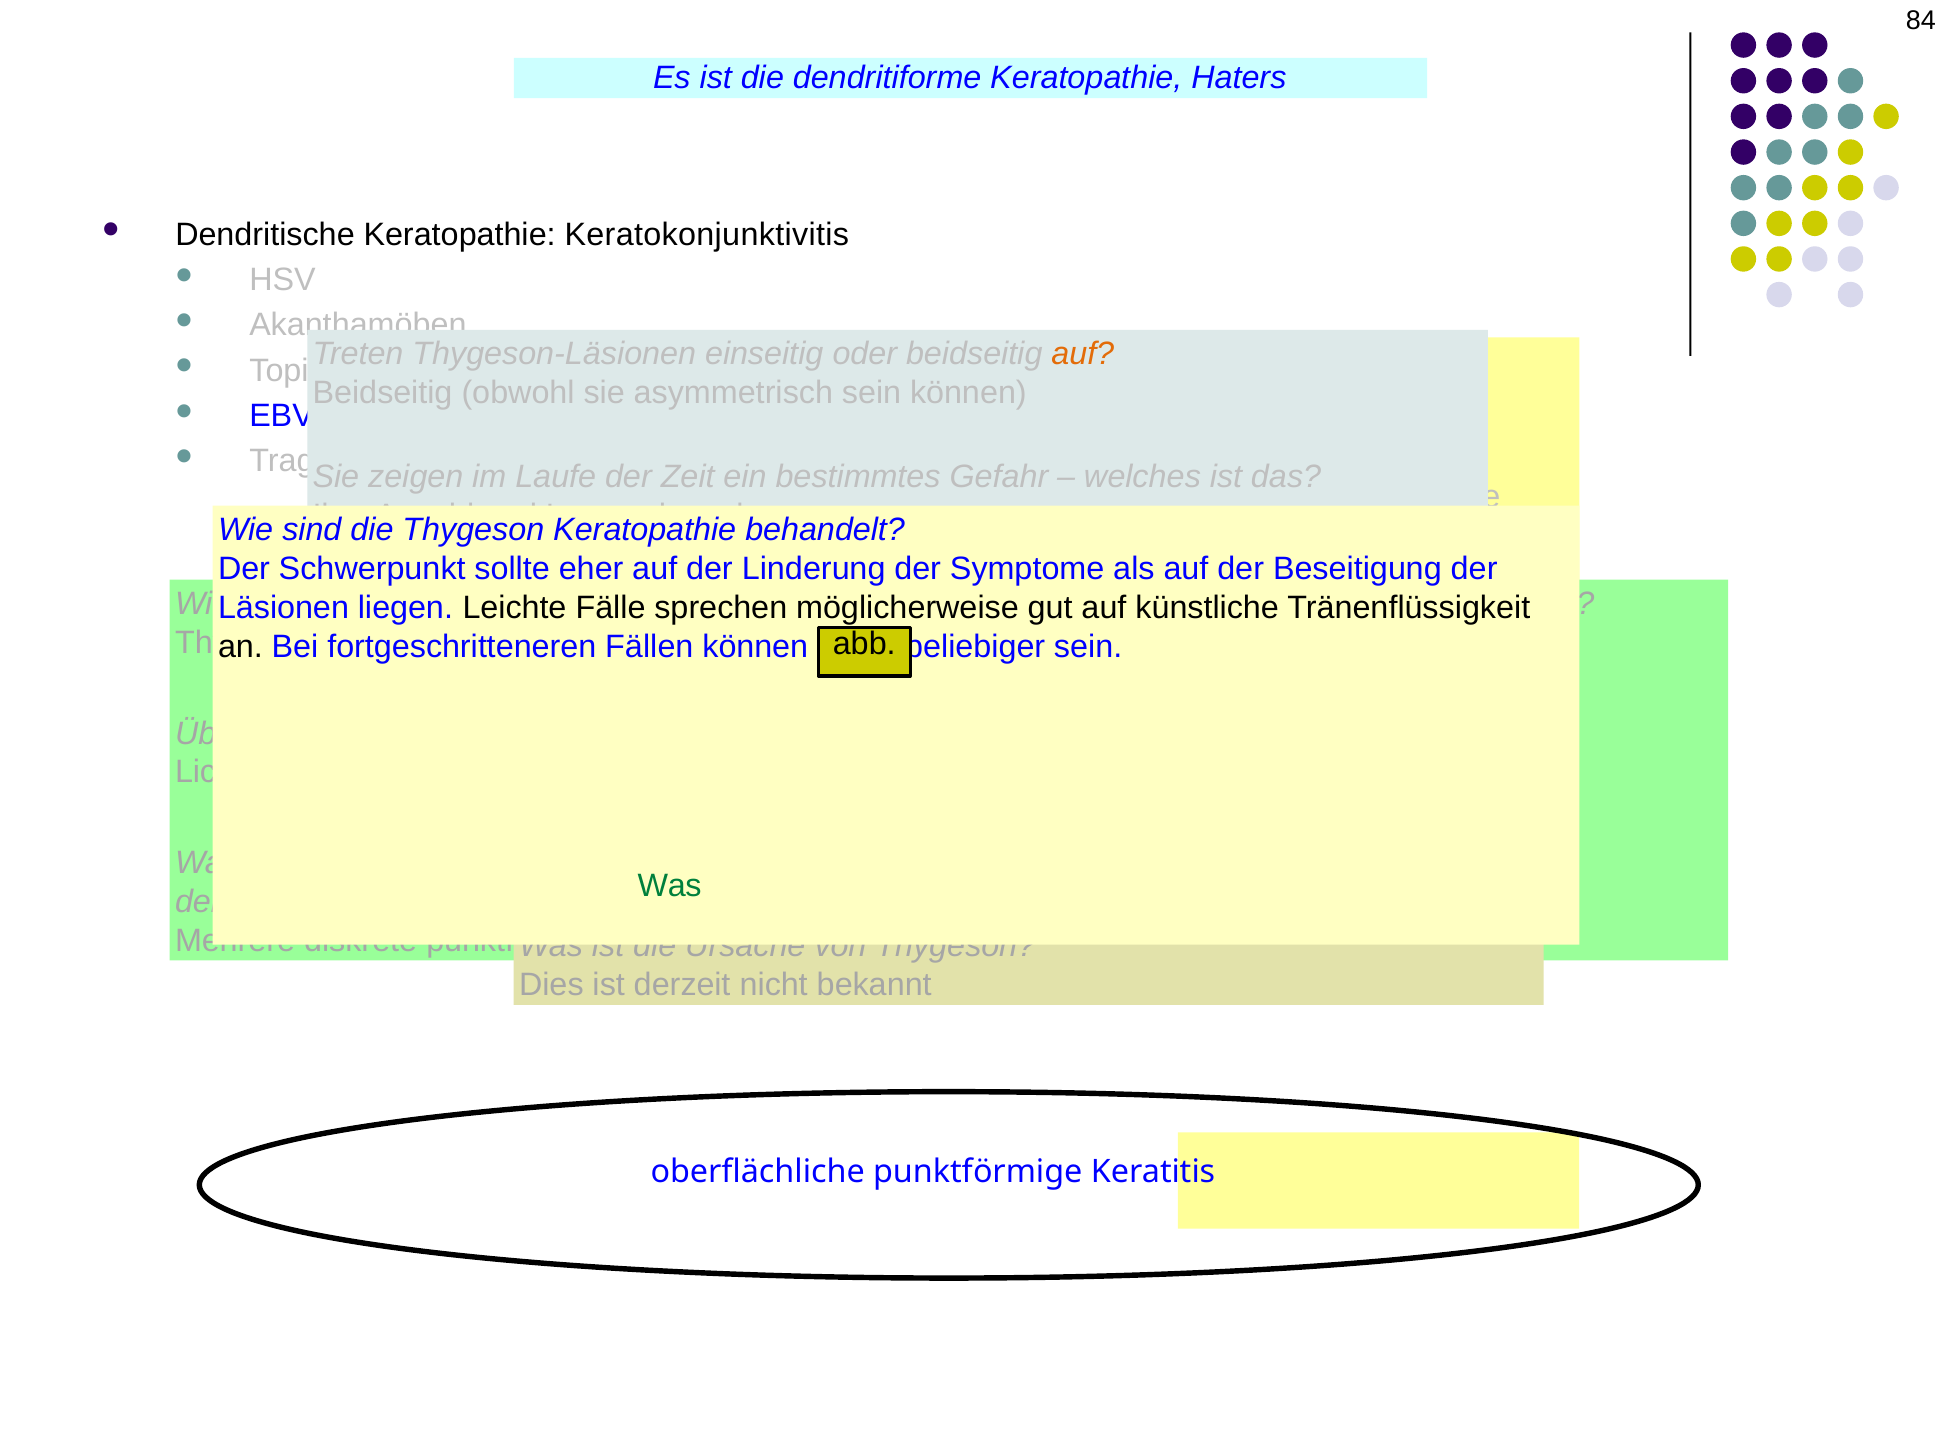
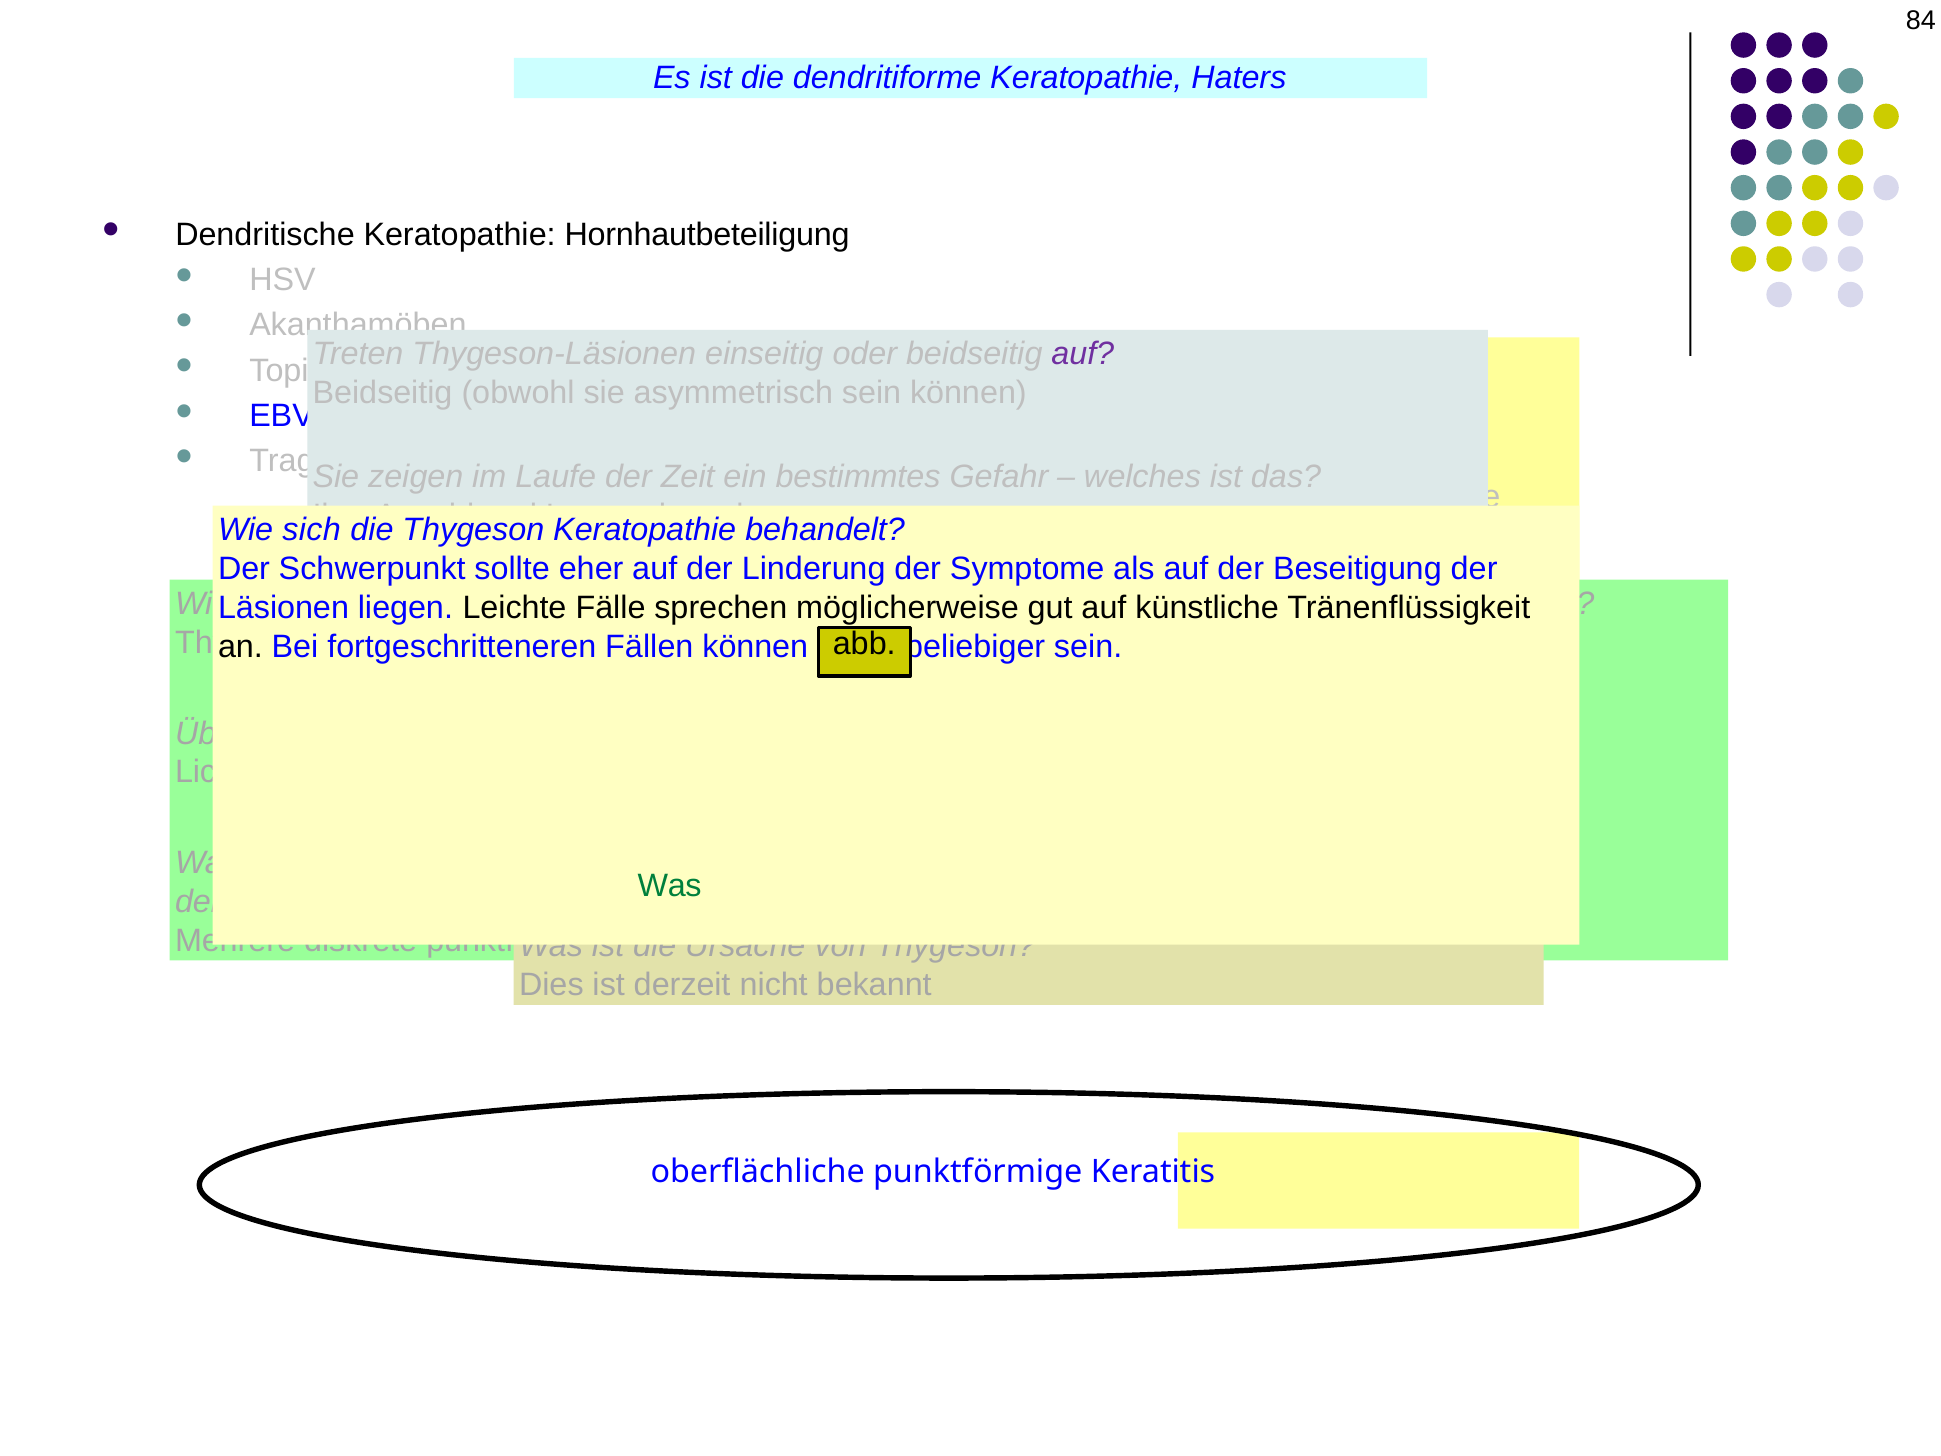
Keratokonjunktivitis: Keratokonjunktivitis -> Hornhautbeteiligung
auf at (1083, 354) colour: orange -> purple
Wie sind: sind -> sich
